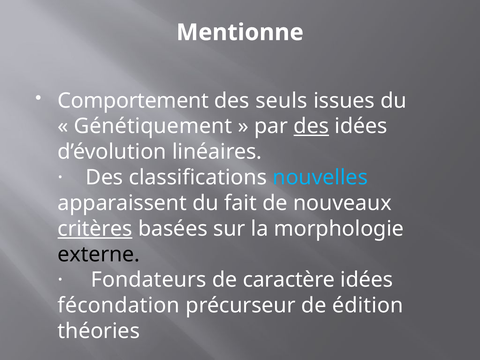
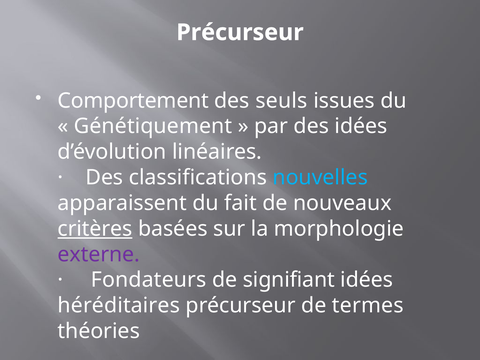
Mentionne at (240, 32): Mentionne -> Précurseur
des at (311, 126) underline: present -> none
externe colour: black -> purple
caractère: caractère -> signifiant
fécondation: fécondation -> héréditaires
édition: édition -> termes
